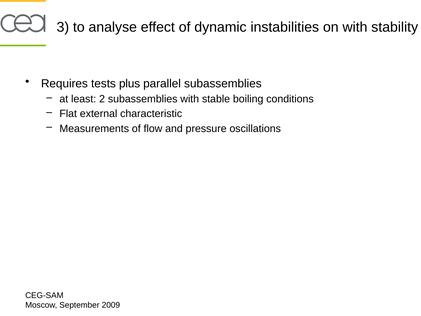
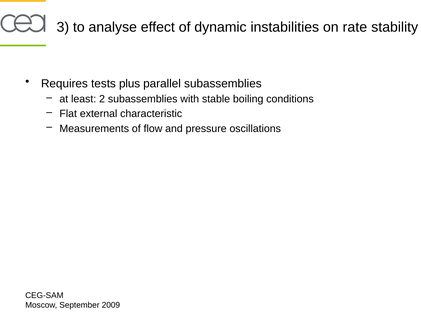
on with: with -> rate
